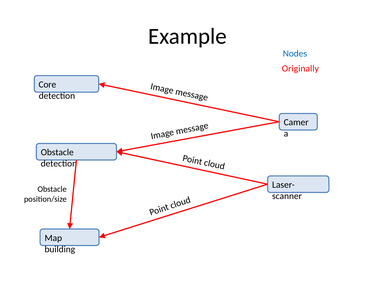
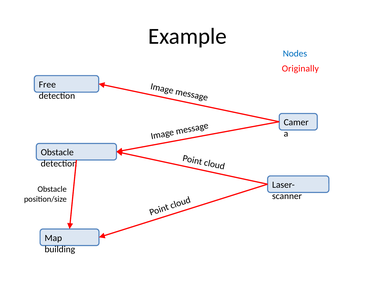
Core: Core -> Free
